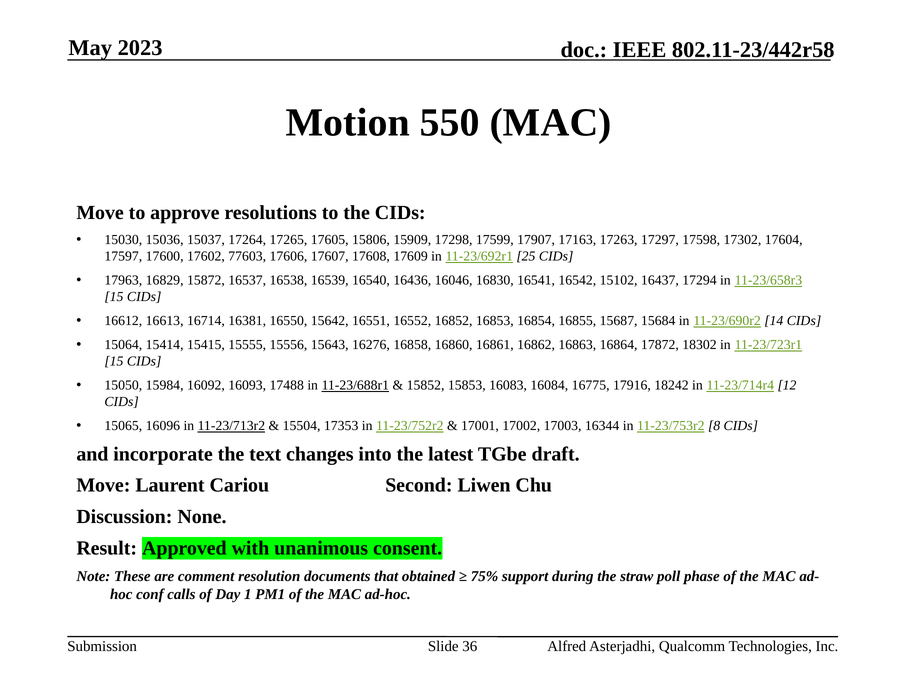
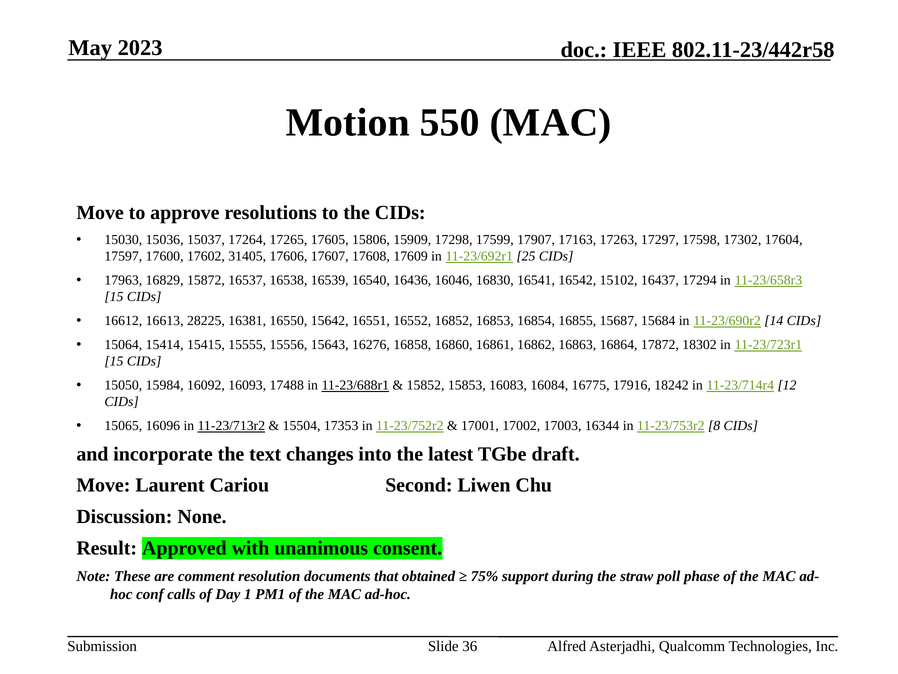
77603: 77603 -> 31405
16714: 16714 -> 28225
